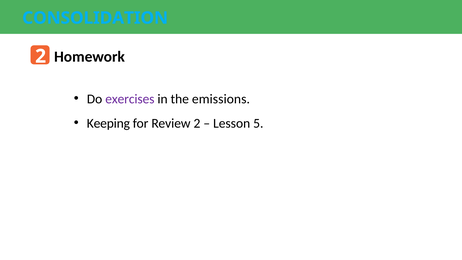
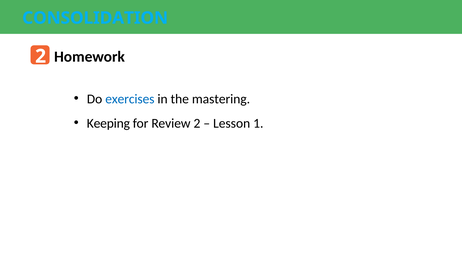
exercises colour: purple -> blue
emissions: emissions -> mastering
5: 5 -> 1
